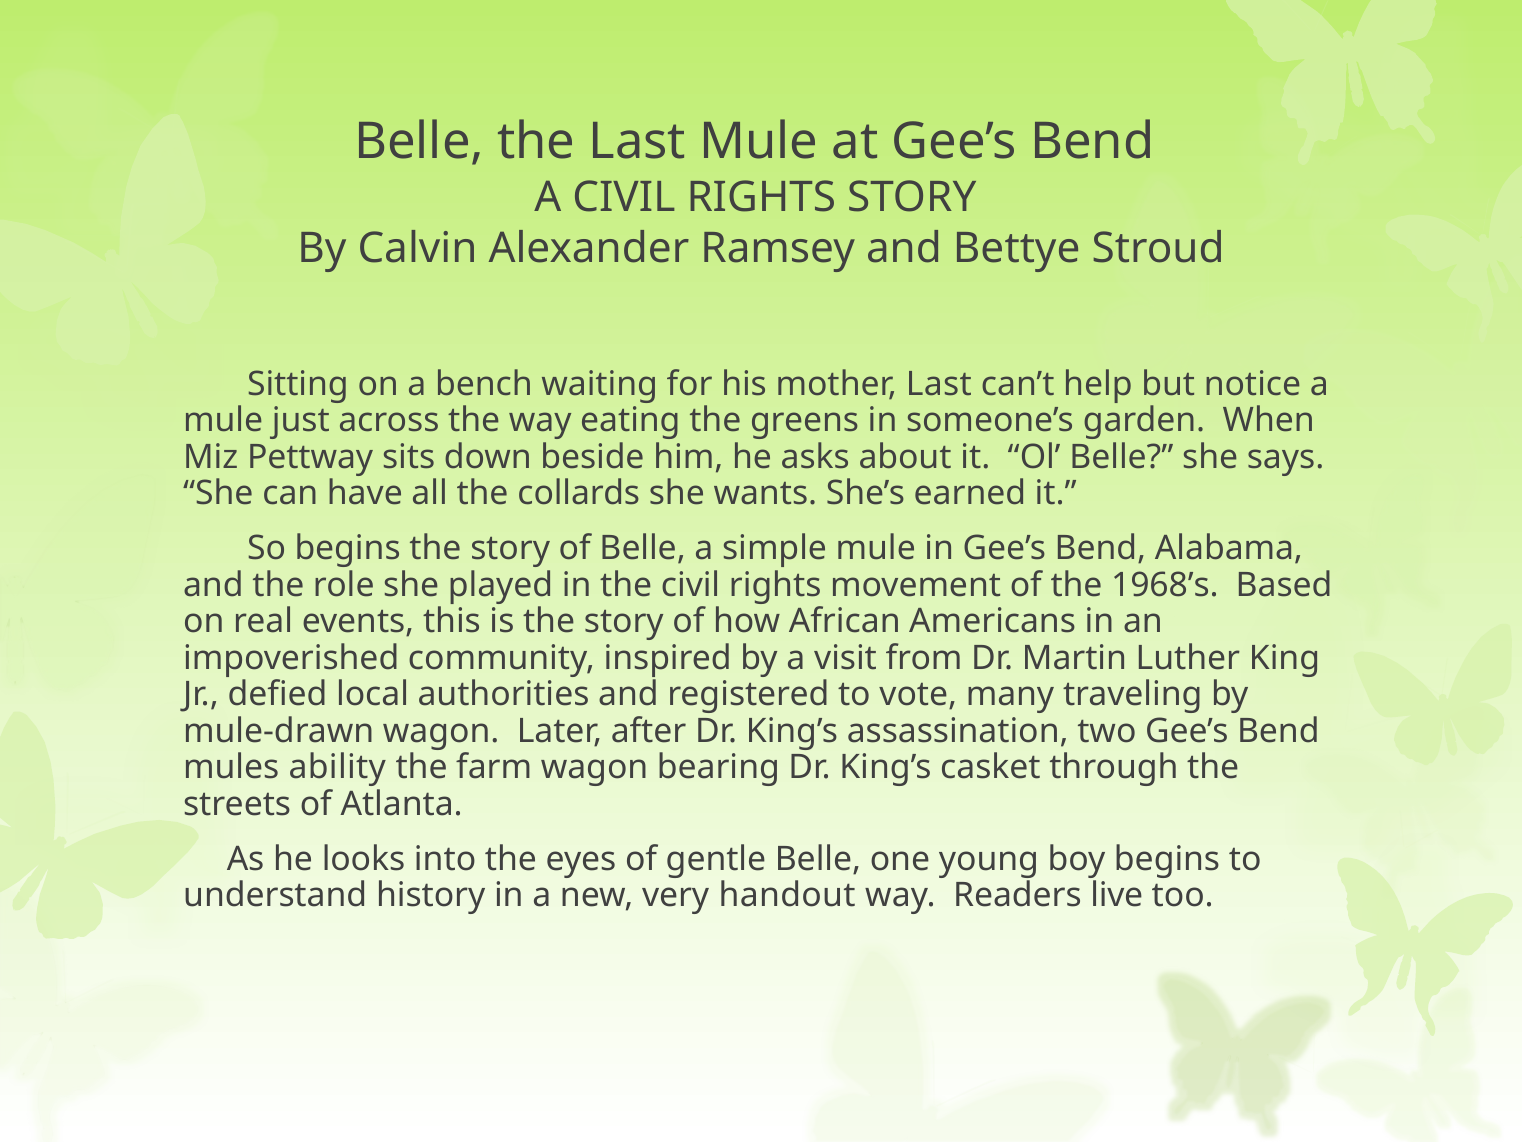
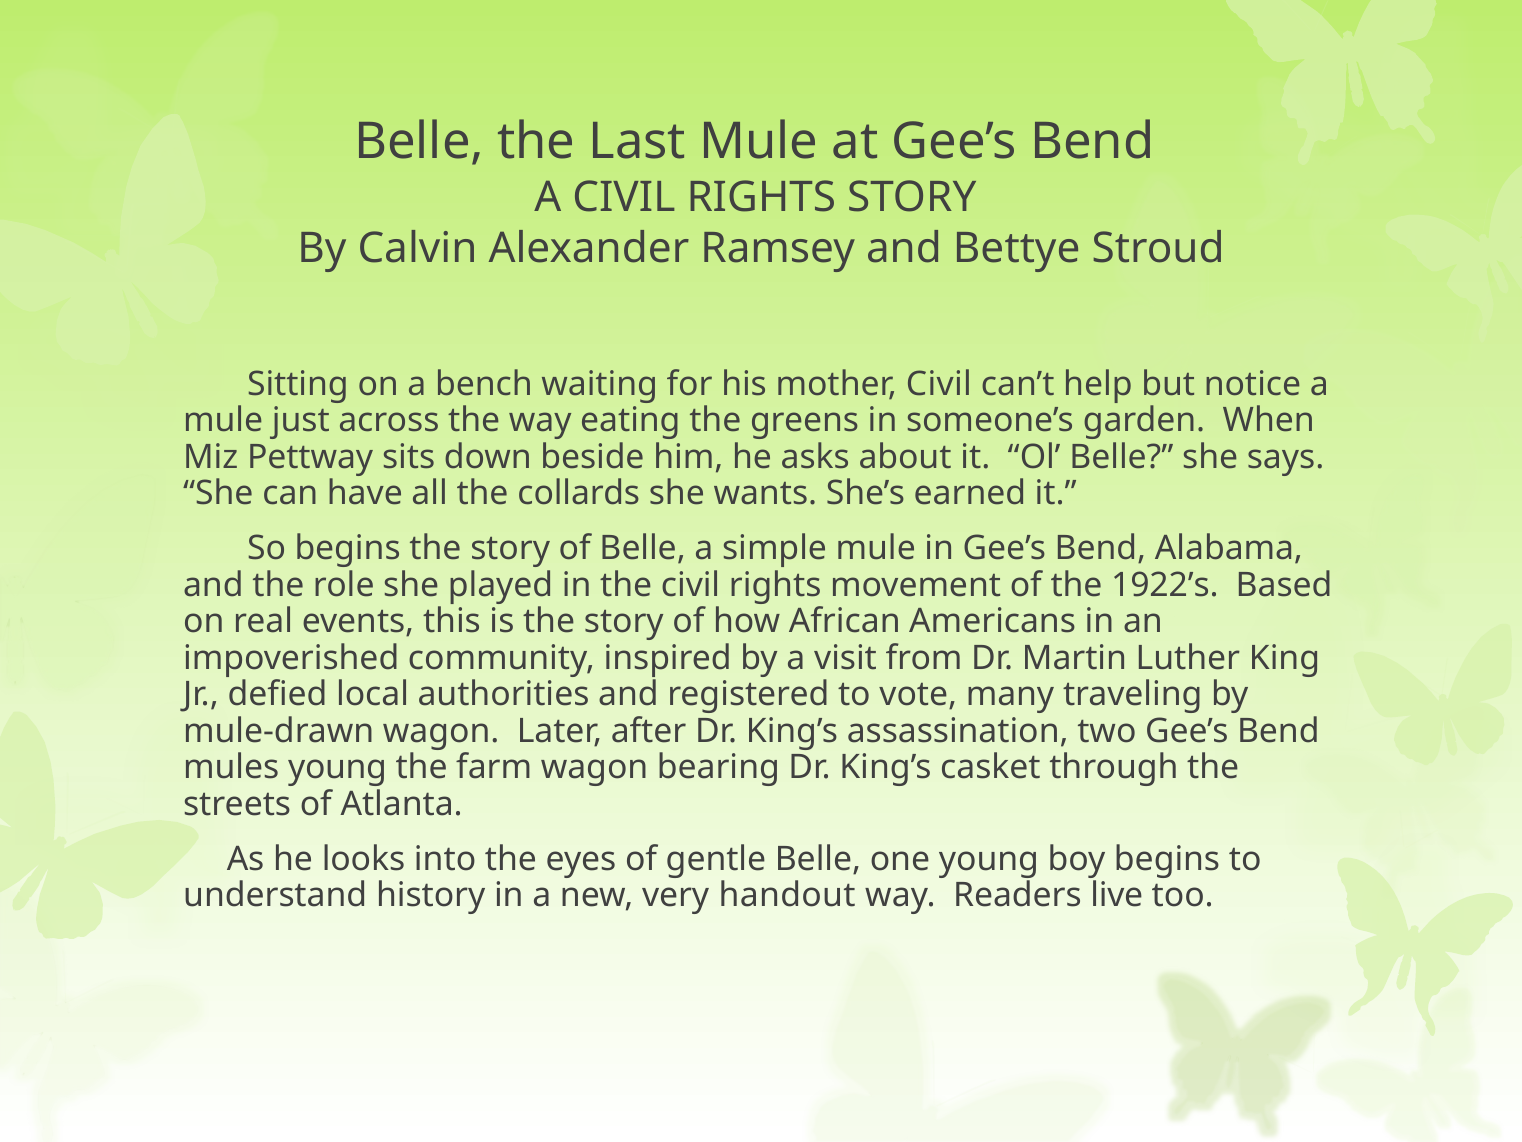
mother Last: Last -> Civil
1968’s: 1968’s -> 1922’s
mules ability: ability -> young
